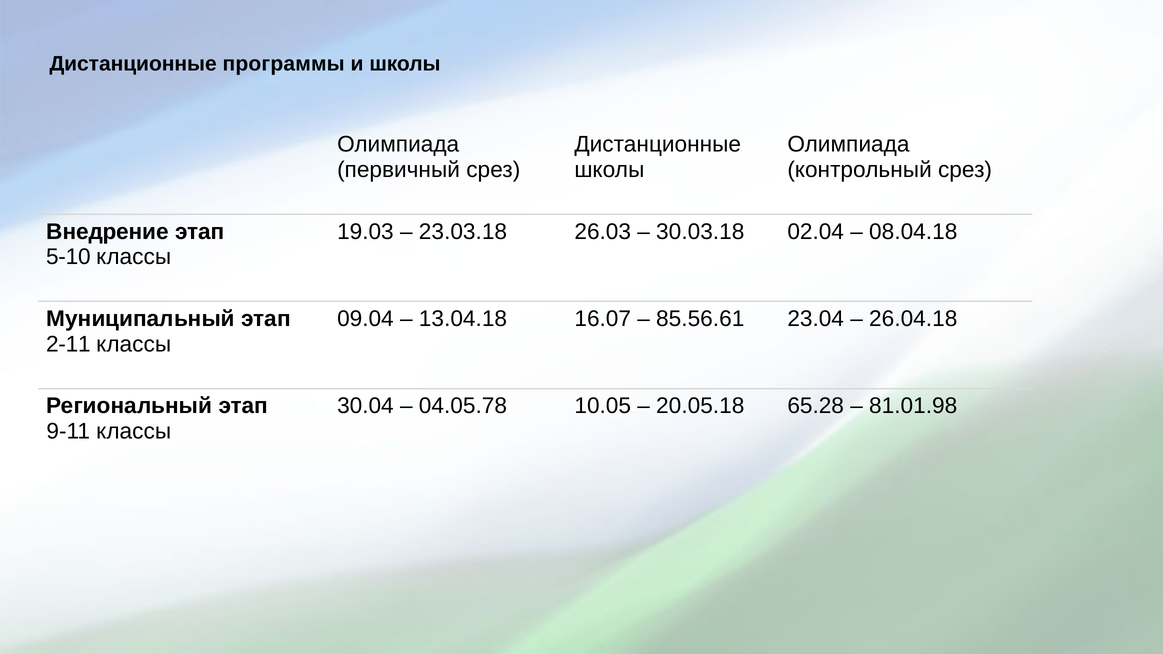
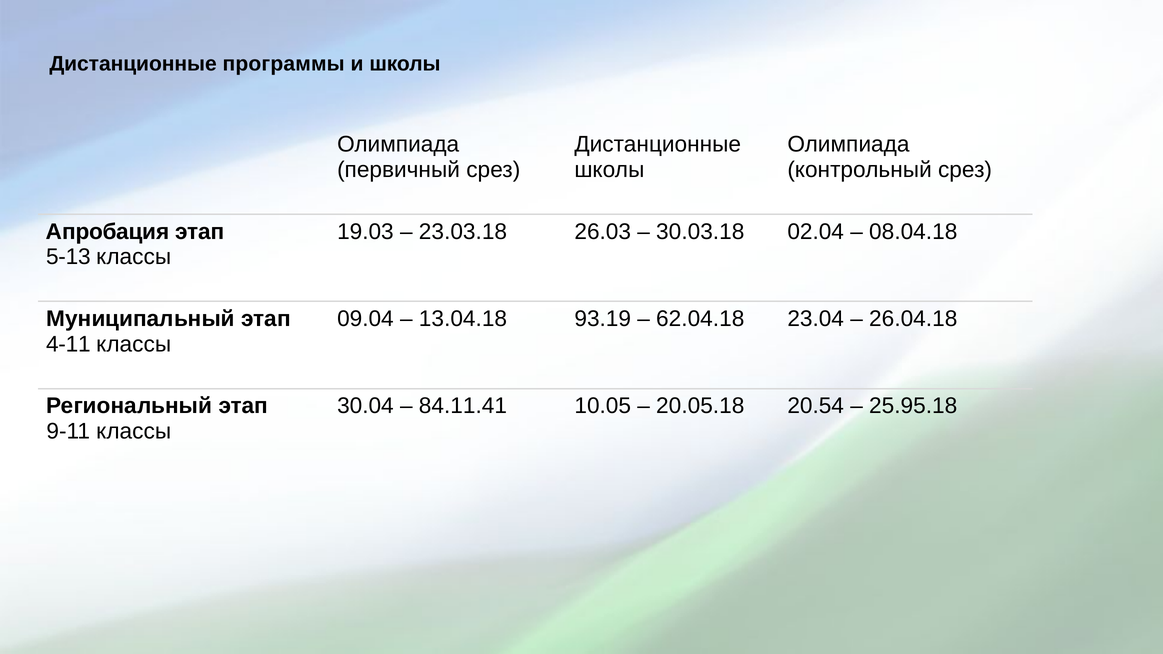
Внедрение: Внедрение -> Апробация
5-10: 5-10 -> 5-13
16.07: 16.07 -> 93.19
85.56.61: 85.56.61 -> 62.04.18
2-11: 2-11 -> 4-11
04.05.78: 04.05.78 -> 84.11.41
65.28: 65.28 -> 20.54
81.01.98: 81.01.98 -> 25.95.18
